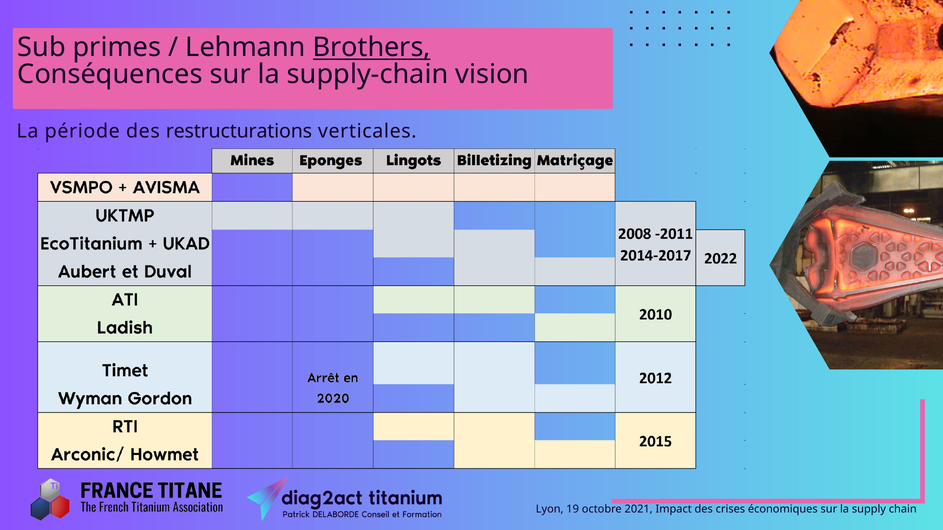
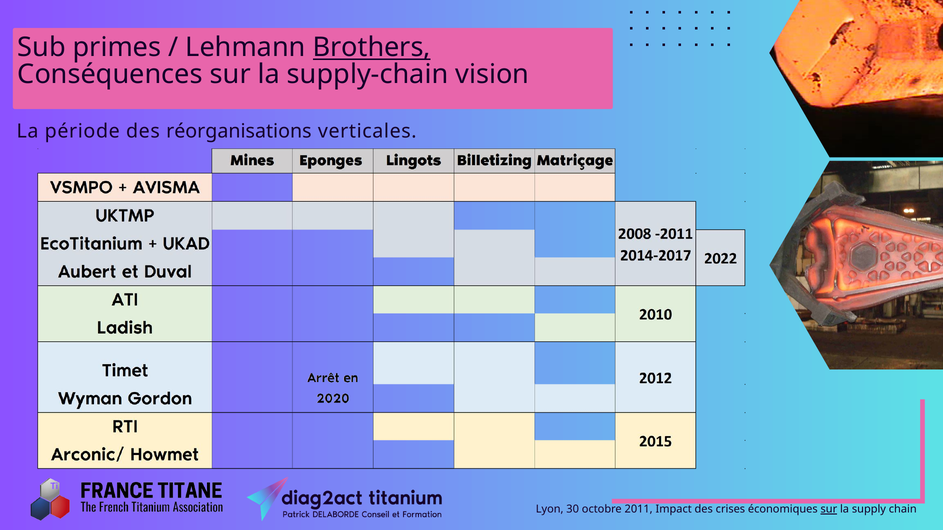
restructurations: restructurations -> réorganisations
19: 19 -> 30
2021: 2021 -> 2011
sur at (829, 510) underline: none -> present
